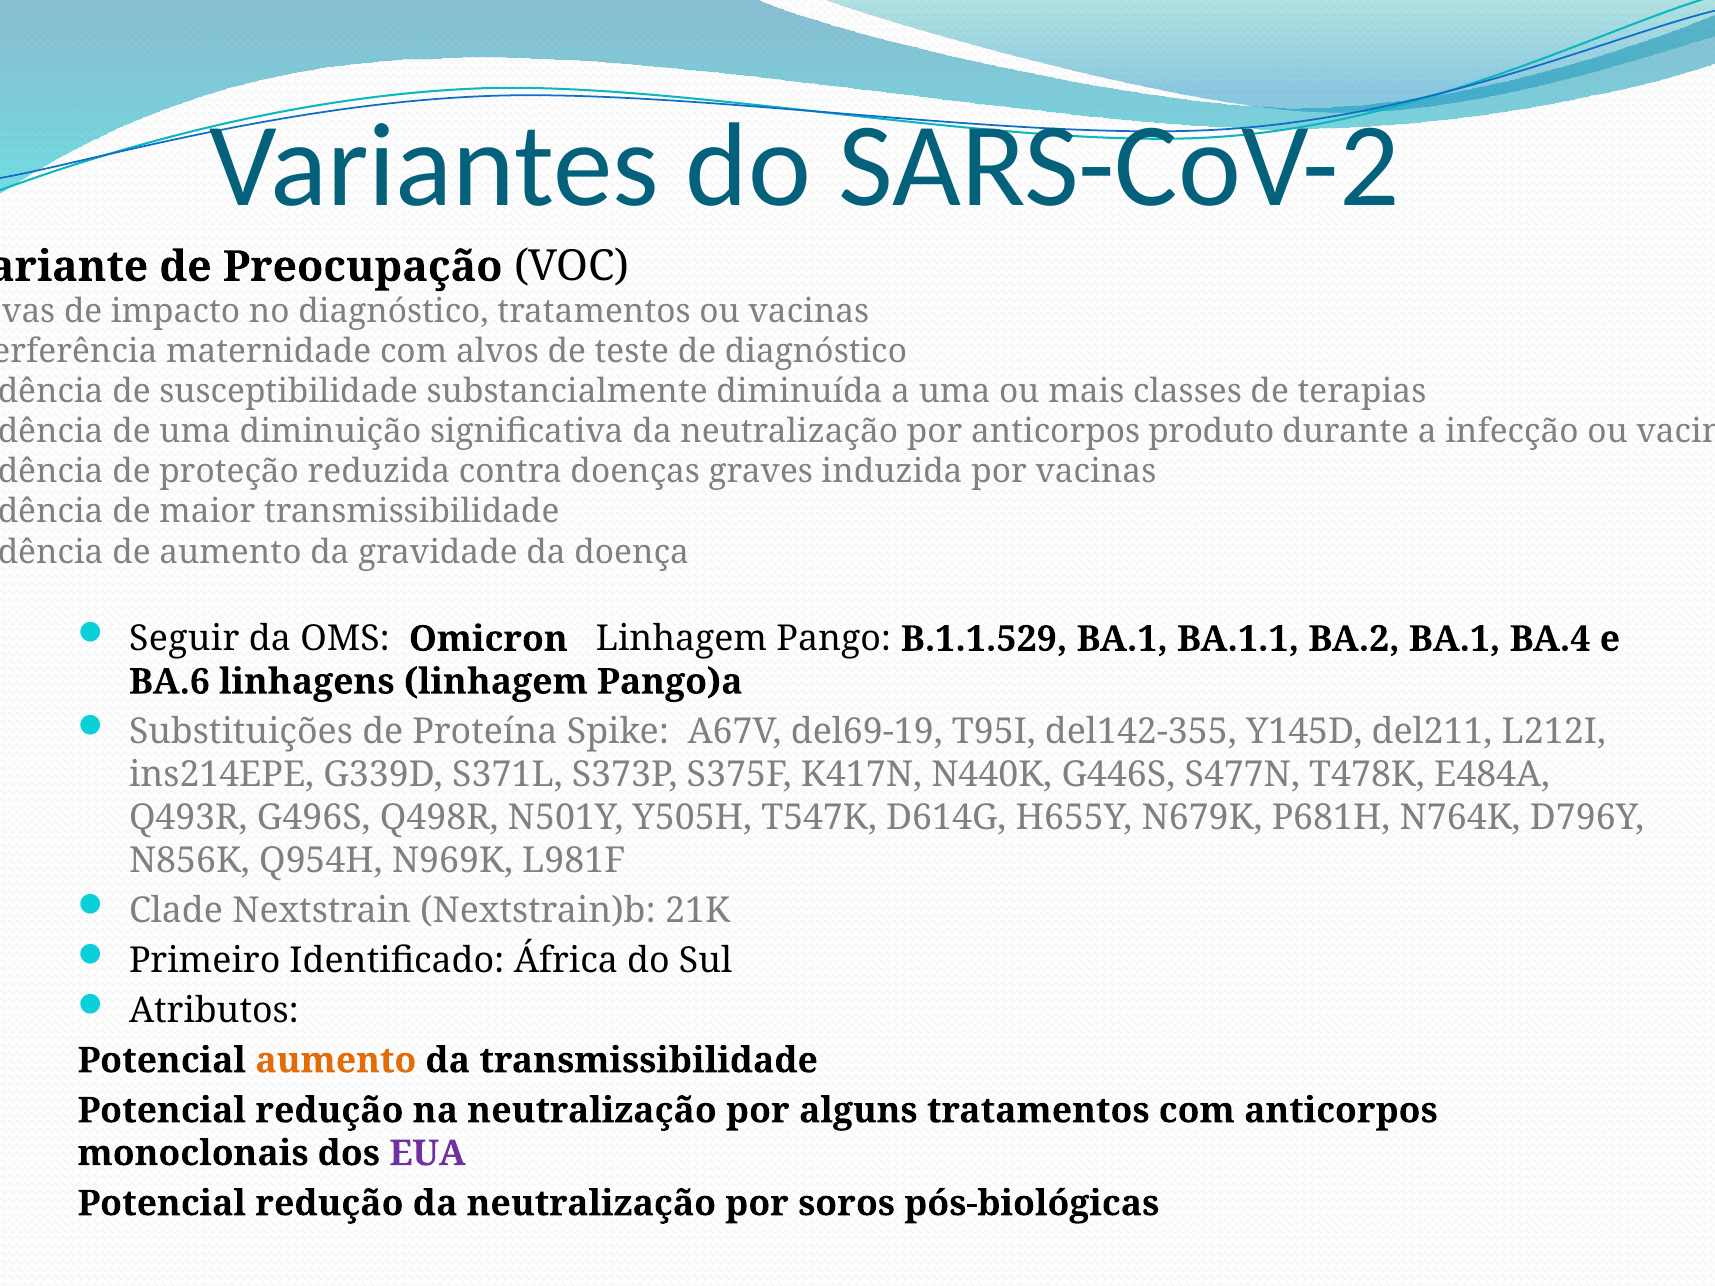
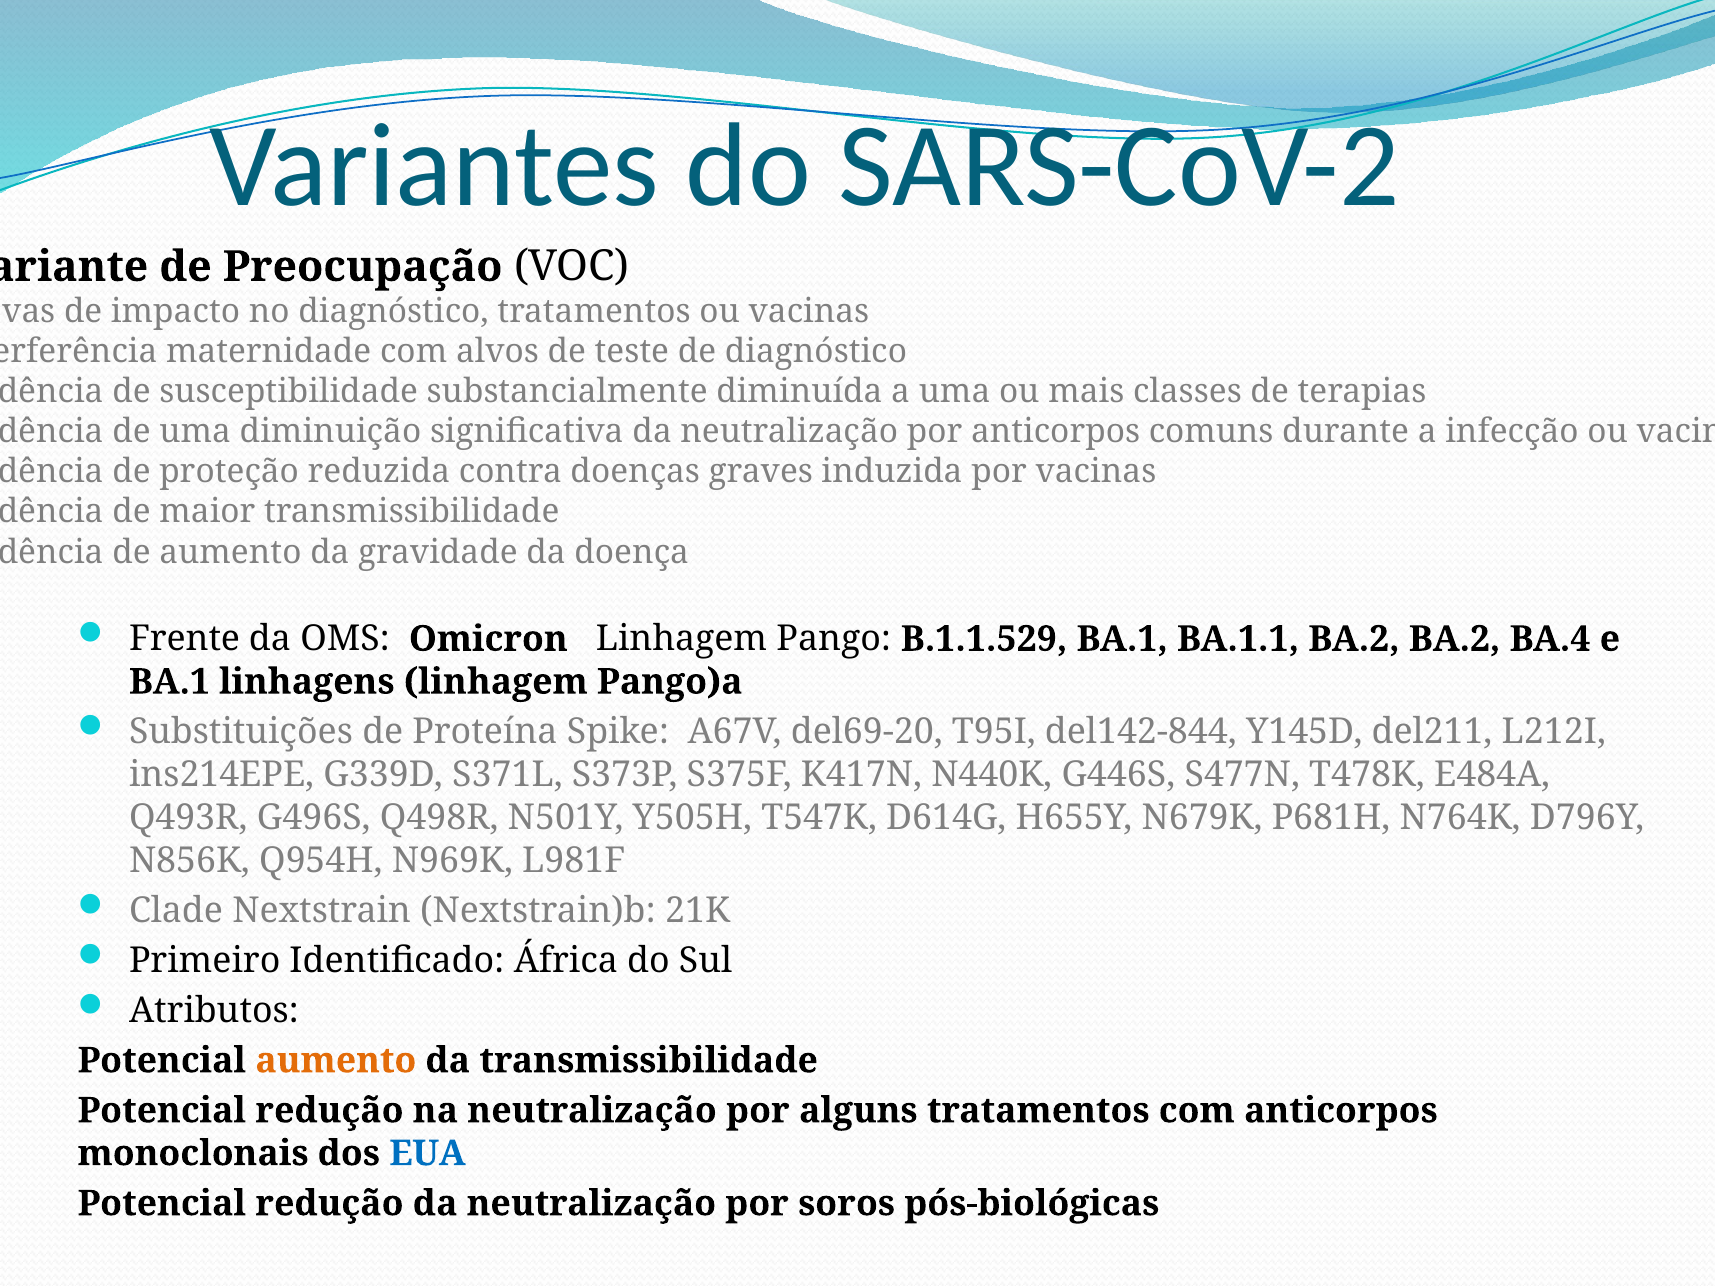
produto: produto -> comuns
Seguir: Seguir -> Frente
BA.2 BA.1: BA.1 -> BA.2
BA.6 at (169, 682): BA.6 -> BA.1
del69-19: del69-19 -> del69-20
del142-355: del142-355 -> del142-844
EUA colour: purple -> blue
